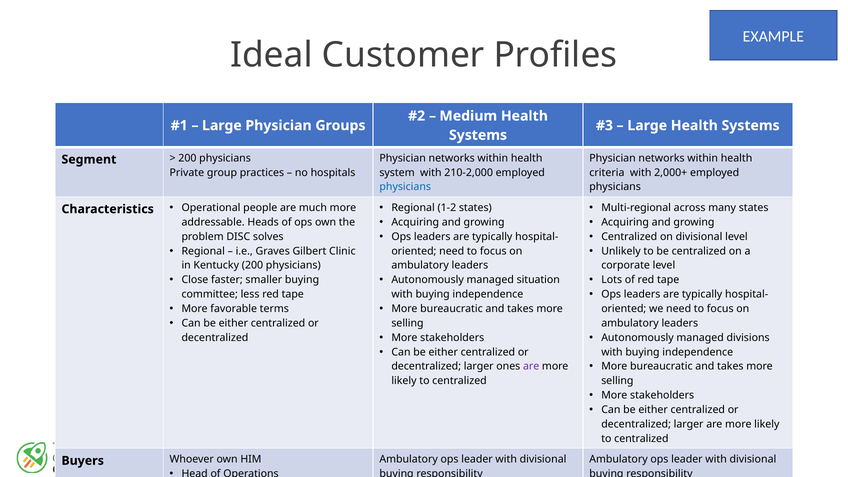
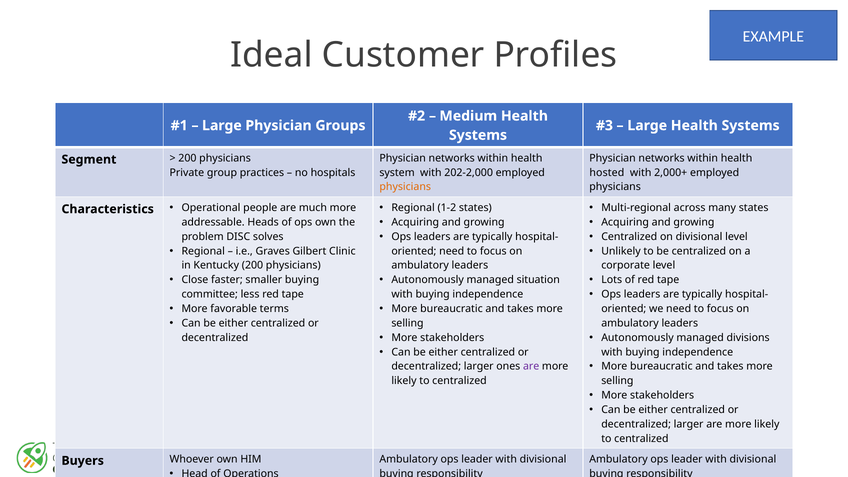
210-2,000: 210-2,000 -> 202-2,000
criteria: criteria -> hosted
physicians at (405, 187) colour: blue -> orange
